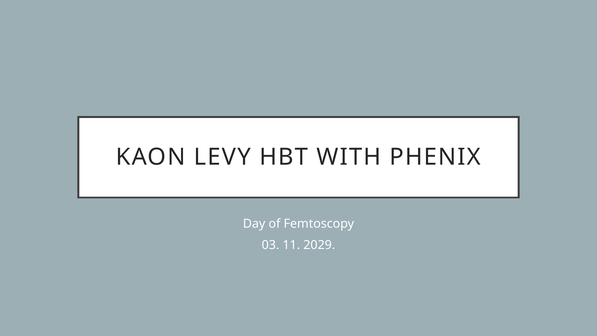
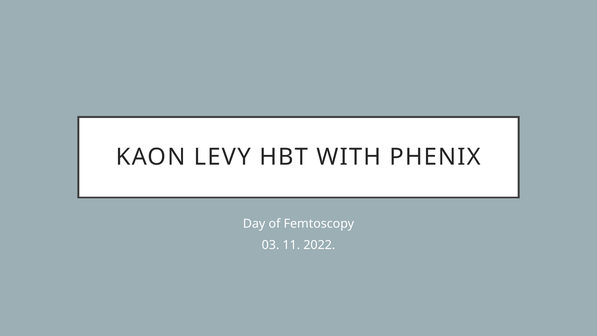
2029: 2029 -> 2022
